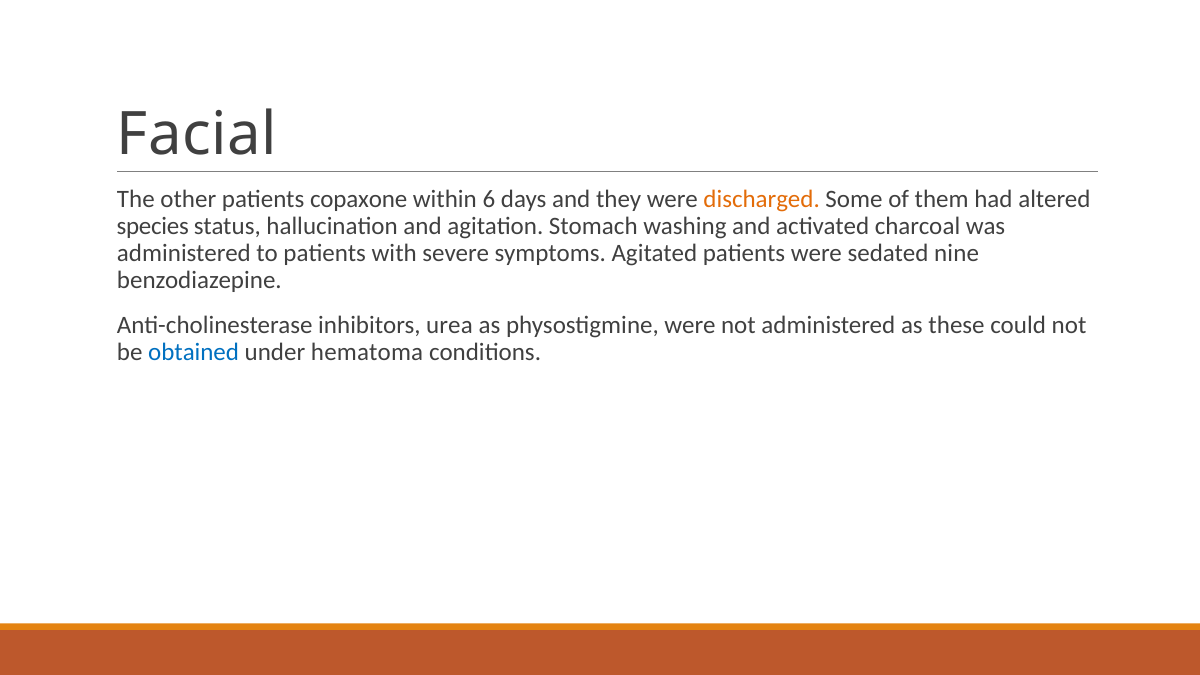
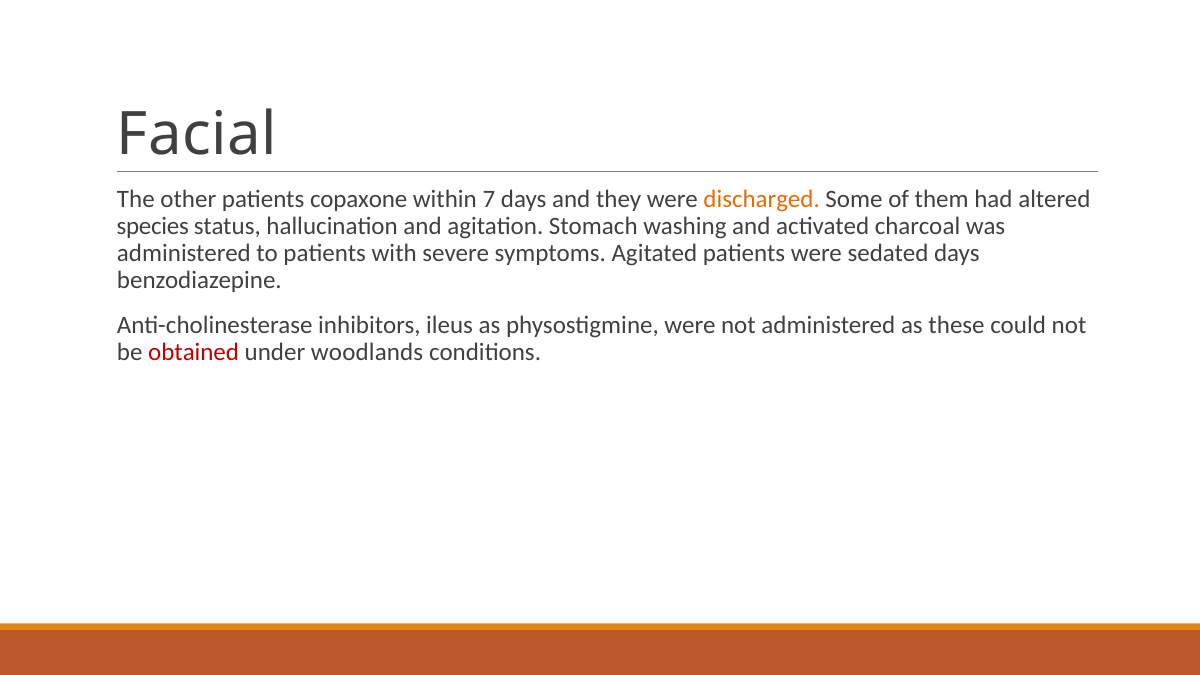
6: 6 -> 7
sedated nine: nine -> days
urea: urea -> ileus
obtained colour: blue -> red
hematoma: hematoma -> woodlands
